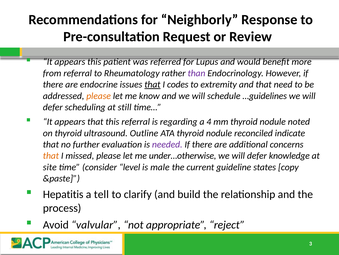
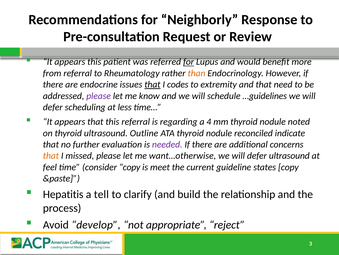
for at (189, 62) underline: none -> present
than colour: purple -> orange
please at (99, 96) colour: orange -> purple
still: still -> less
under…otherwise: under…otherwise -> want…otherwise
defer knowledge: knowledge -> ultrasound
site: site -> feel
consider level: level -> copy
male: male -> meet
valvular: valvular -> develop
